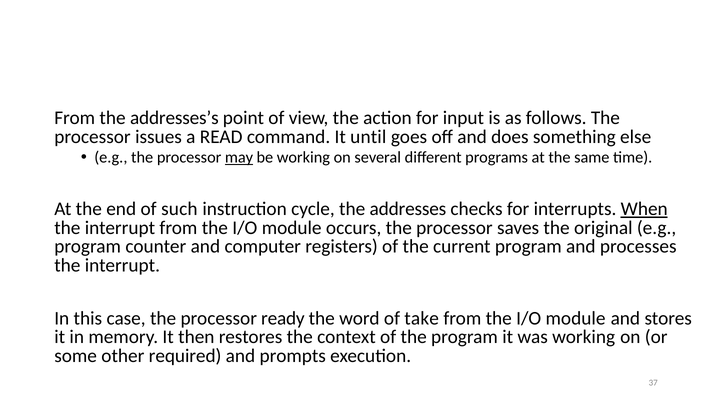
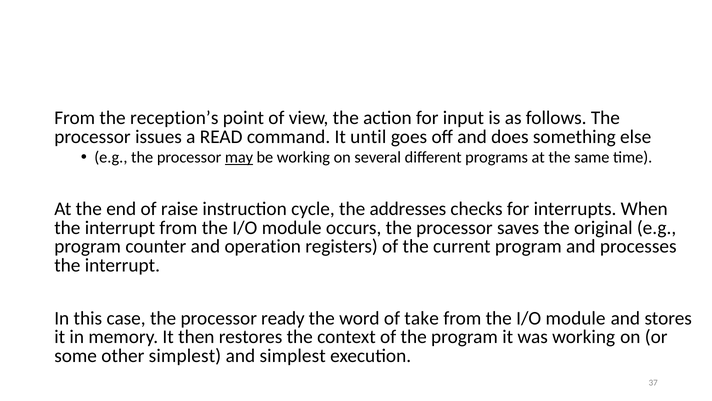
addresses’s: addresses’s -> reception’s
such: such -> raise
When underline: present -> none
computer: computer -> operation
other required: required -> simplest
and prompts: prompts -> simplest
